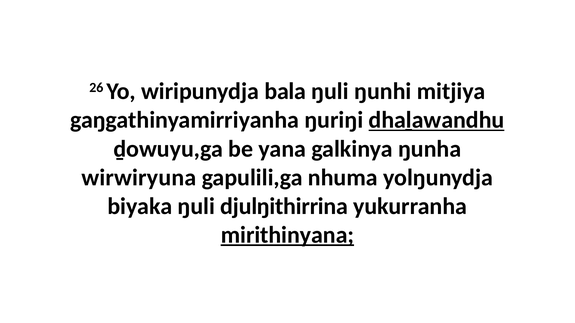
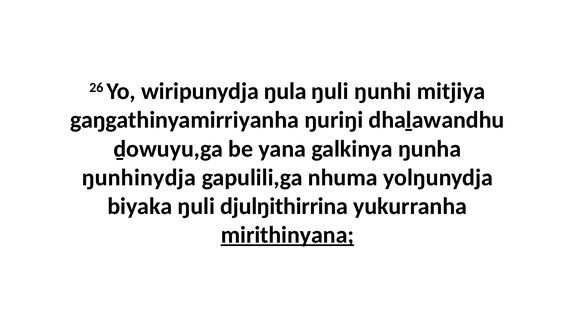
bala: bala -> ŋula
dhaḻawandhu underline: present -> none
wirwiryuna: wirwiryuna -> ŋunhinydja
